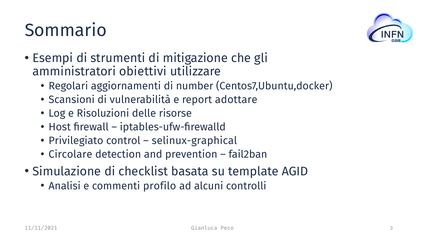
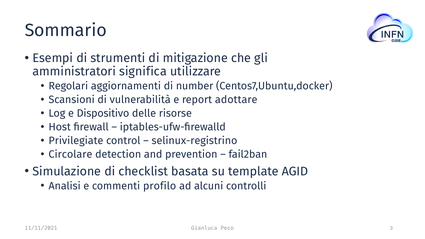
obiettivi: obiettivi -> significa
Risoluzioni: Risoluzioni -> Dispositivo
Privilegiato: Privilegiato -> Privilegiate
selinux-graphical: selinux-graphical -> selinux-registrino
